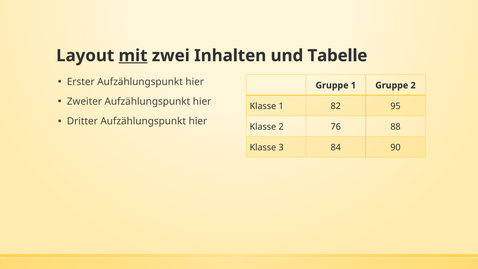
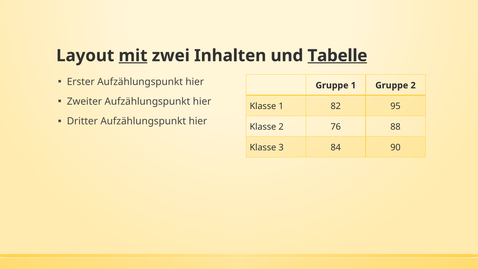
Tabelle underline: none -> present
